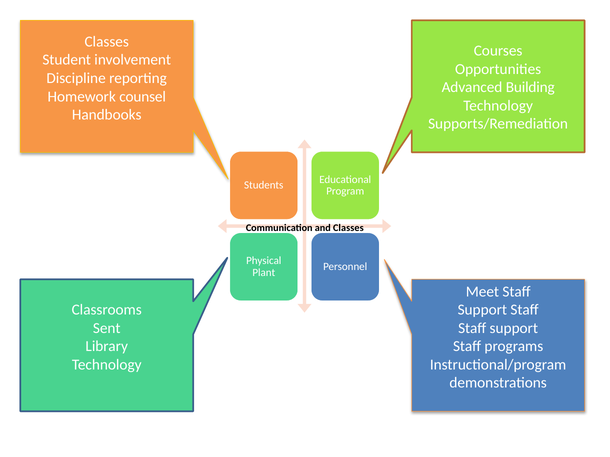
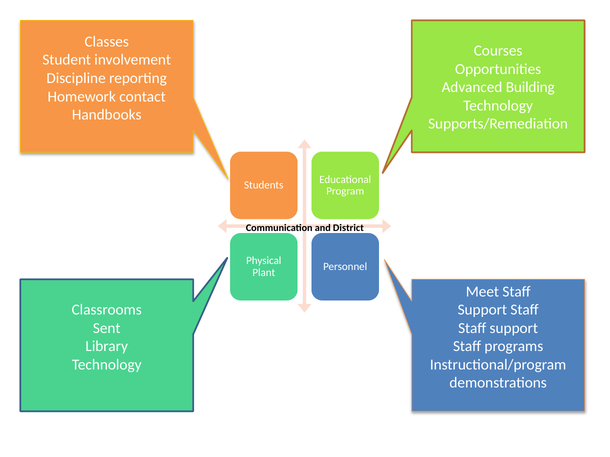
counsel: counsel -> contact
and Classes: Classes -> District
